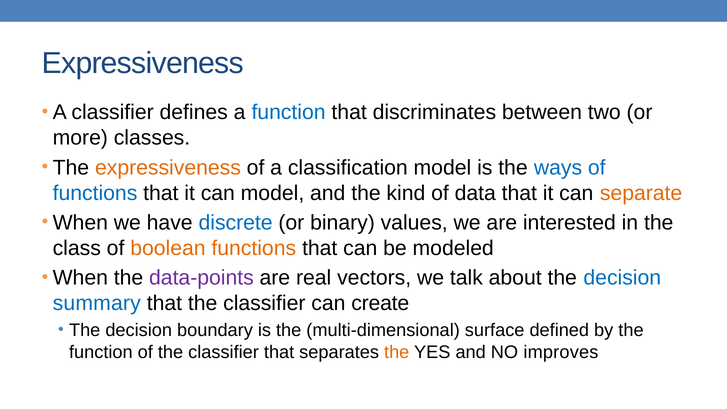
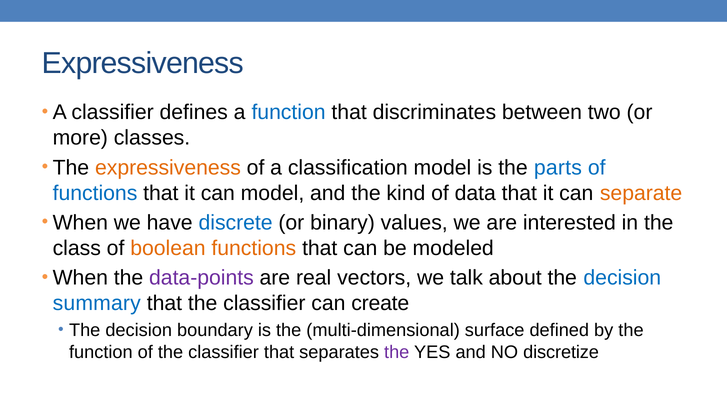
ways: ways -> parts
the at (397, 352) colour: orange -> purple
improves: improves -> discretize
